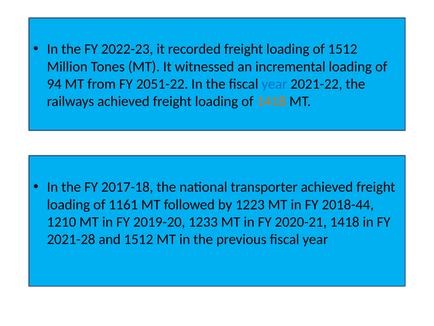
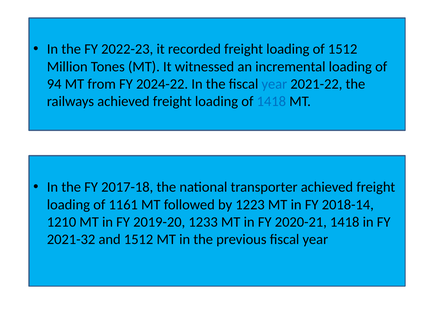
2051-22: 2051-22 -> 2024-22
1418 at (271, 101) colour: orange -> blue
2018-44: 2018-44 -> 2018-14
2021-28: 2021-28 -> 2021-32
